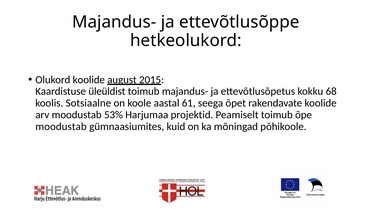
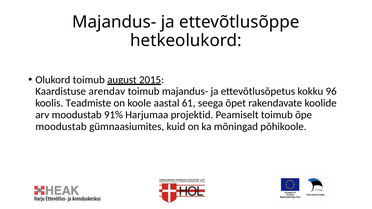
Olukord koolide: koolide -> toimub
üleüldist: üleüldist -> arendav
68: 68 -> 96
Sotsiaalne: Sotsiaalne -> Teadmiste
53%: 53% -> 91%
